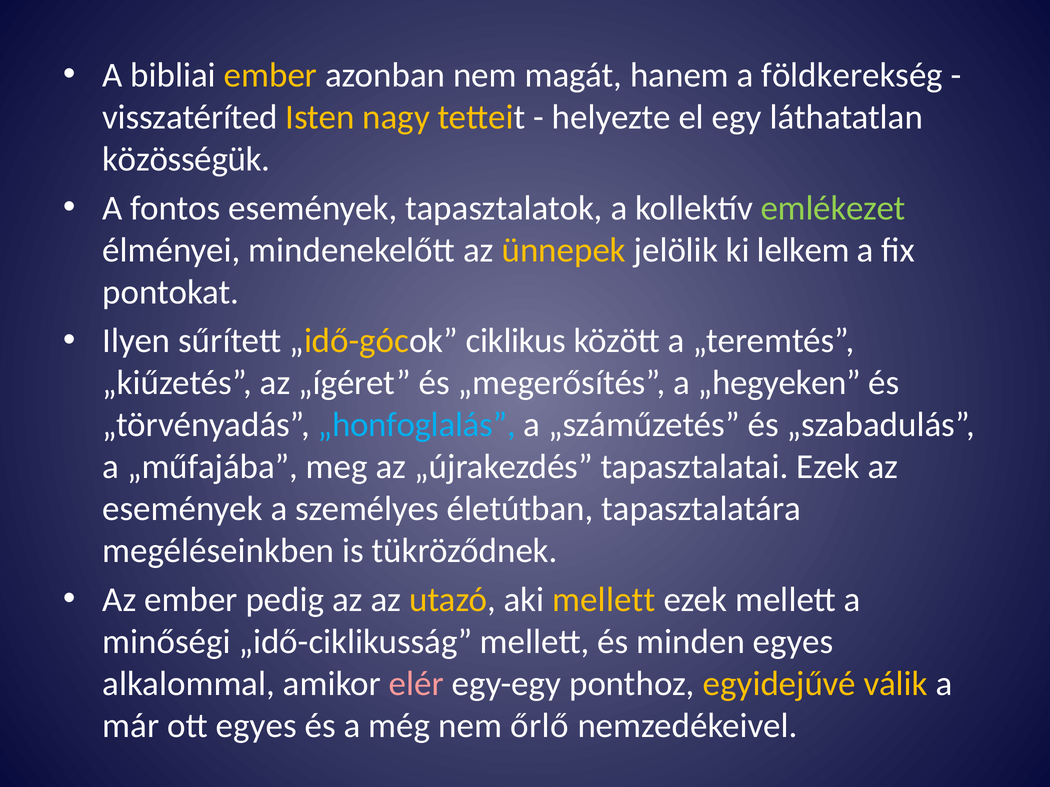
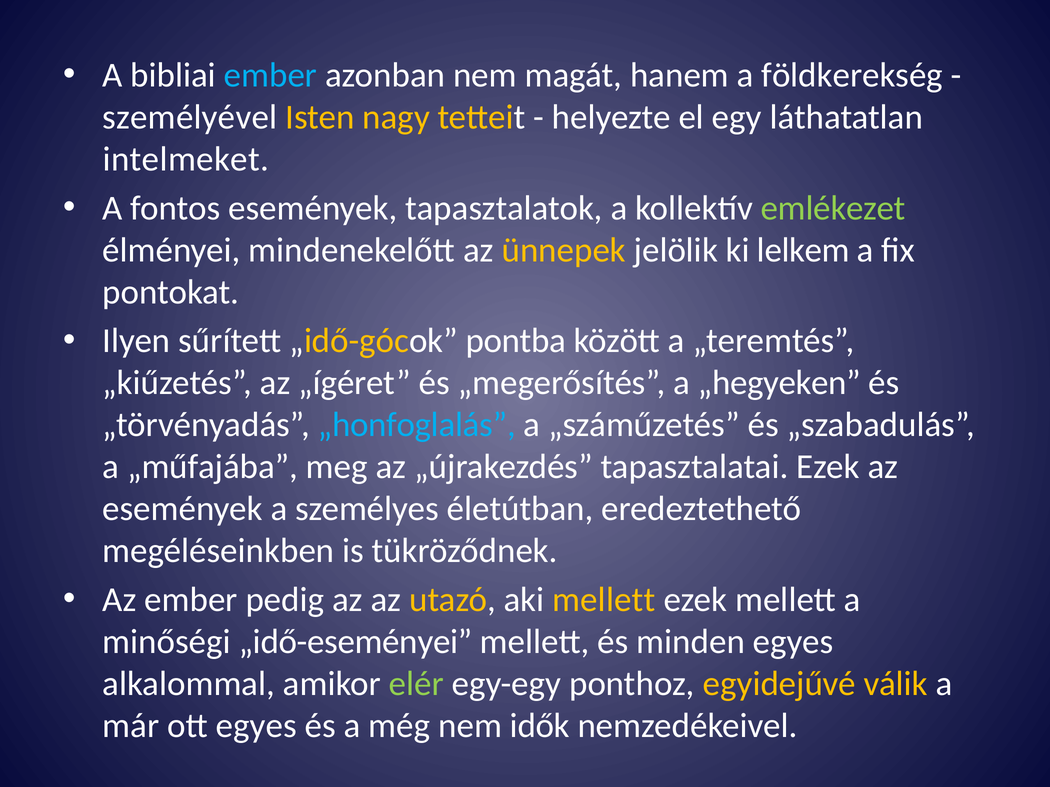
ember at (270, 75) colour: yellow -> light blue
visszatéríted: visszatéríted -> személyével
közösségük: közösségük -> intelmeket
ciklikus: ciklikus -> pontba
tapasztalatára: tapasztalatára -> eredeztethető
„idő-ciklikusság: „idő-ciklikusság -> „idő-eseményei
elér colour: pink -> light green
őrlő: őrlő -> idők
